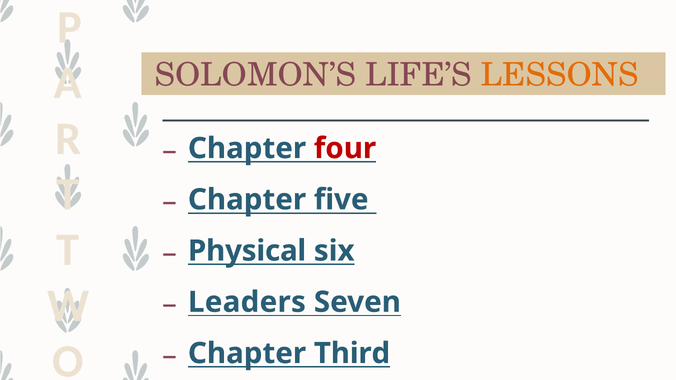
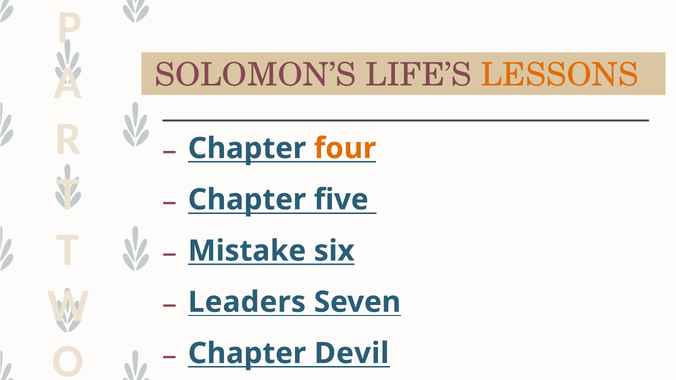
four colour: red -> orange
Physical: Physical -> Mistake
Third: Third -> Devil
